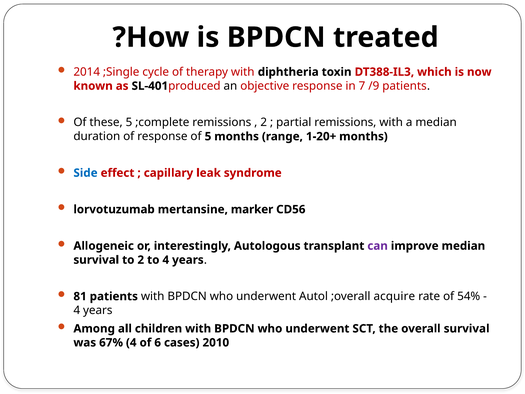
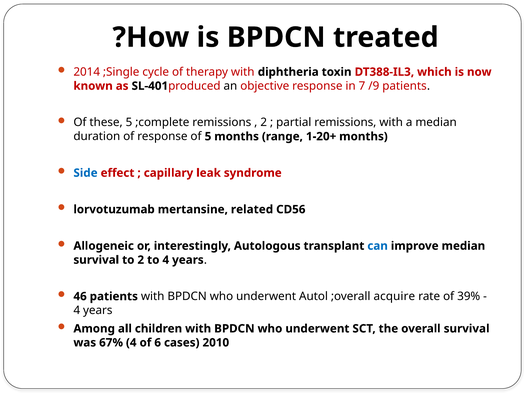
marker: marker -> related
can colour: purple -> blue
81: 81 -> 46
54%: 54% -> 39%
